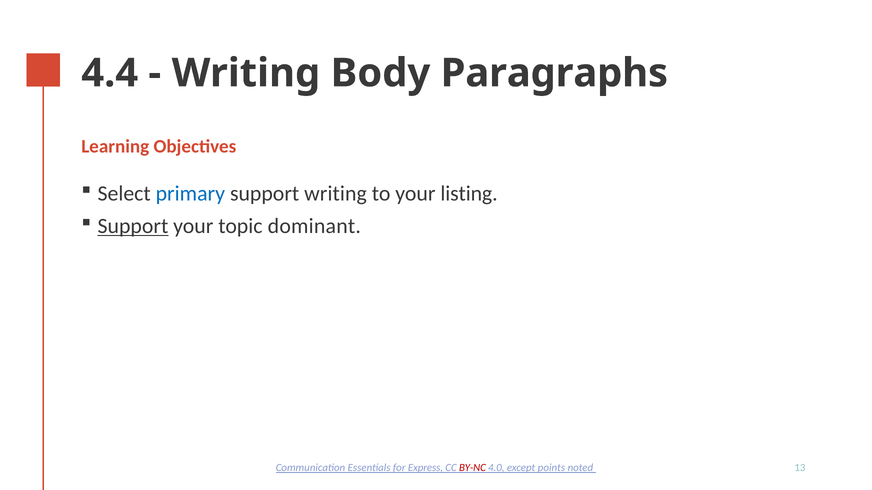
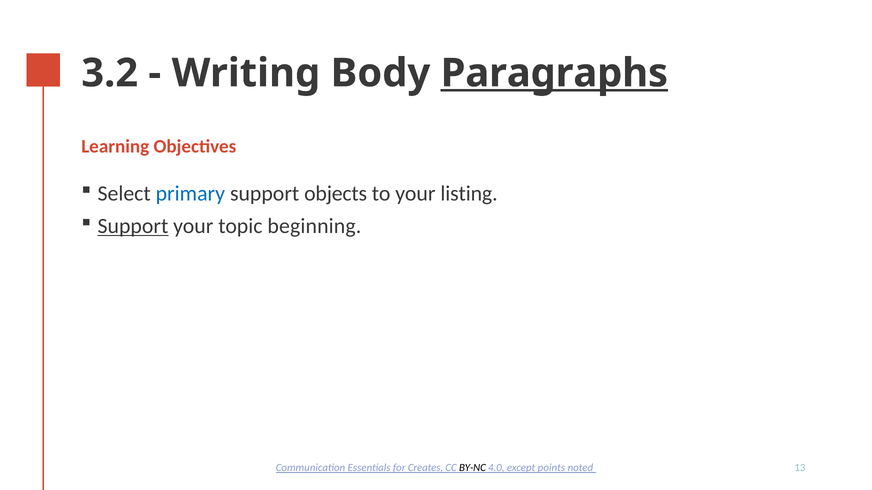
4.4: 4.4 -> 3.2
Paragraphs underline: none -> present
support writing: writing -> objects
dominant: dominant -> beginning
Express: Express -> Creates
BY-NC colour: red -> black
